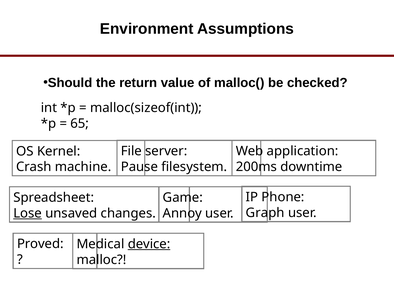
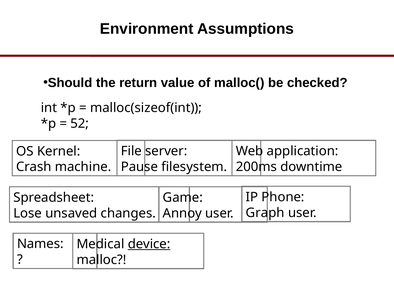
65: 65 -> 52
Lose underline: present -> none
Proved: Proved -> Names
